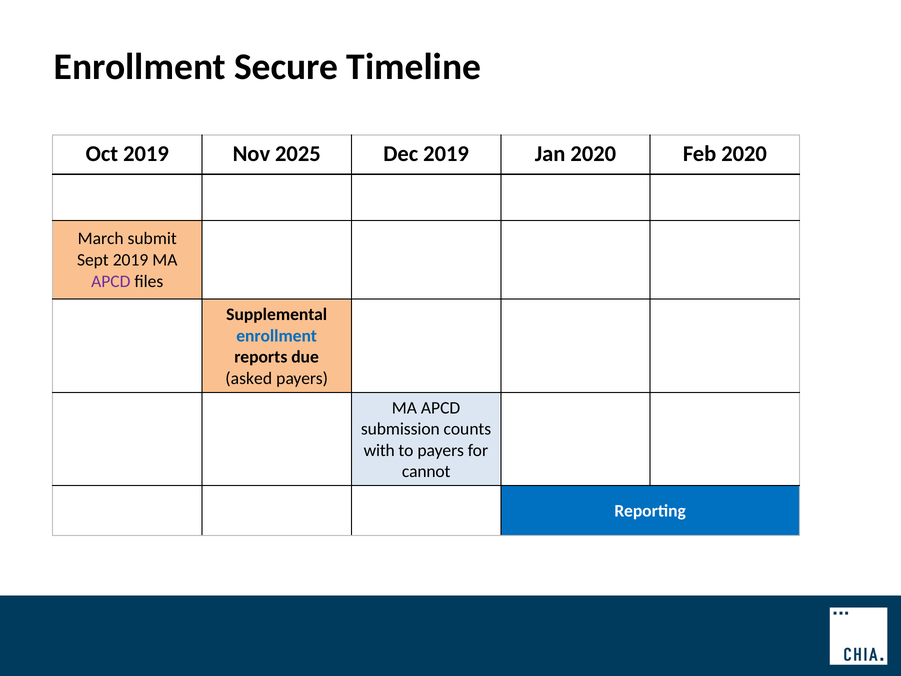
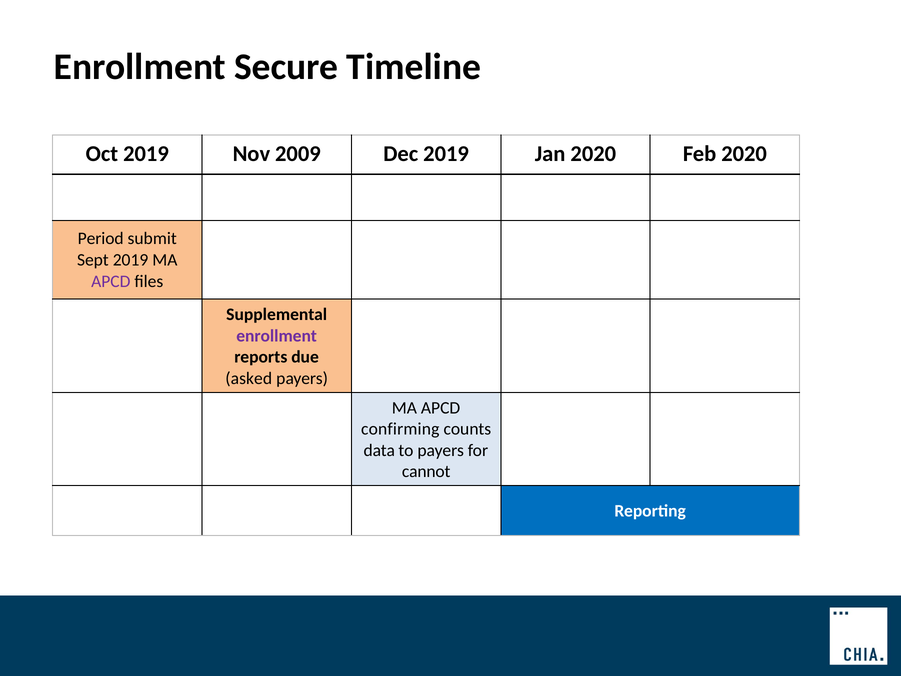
2025: 2025 -> 2009
March: March -> Period
enrollment at (277, 336) colour: blue -> purple
submission: submission -> confirming
with: with -> data
